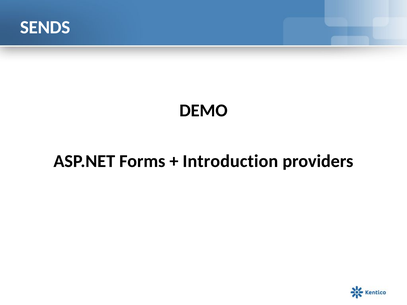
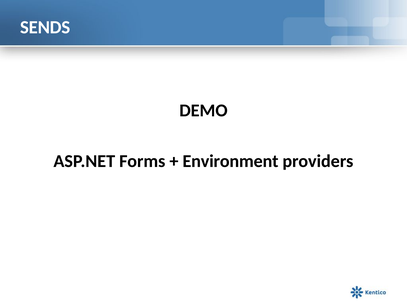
Introduction: Introduction -> Environment
